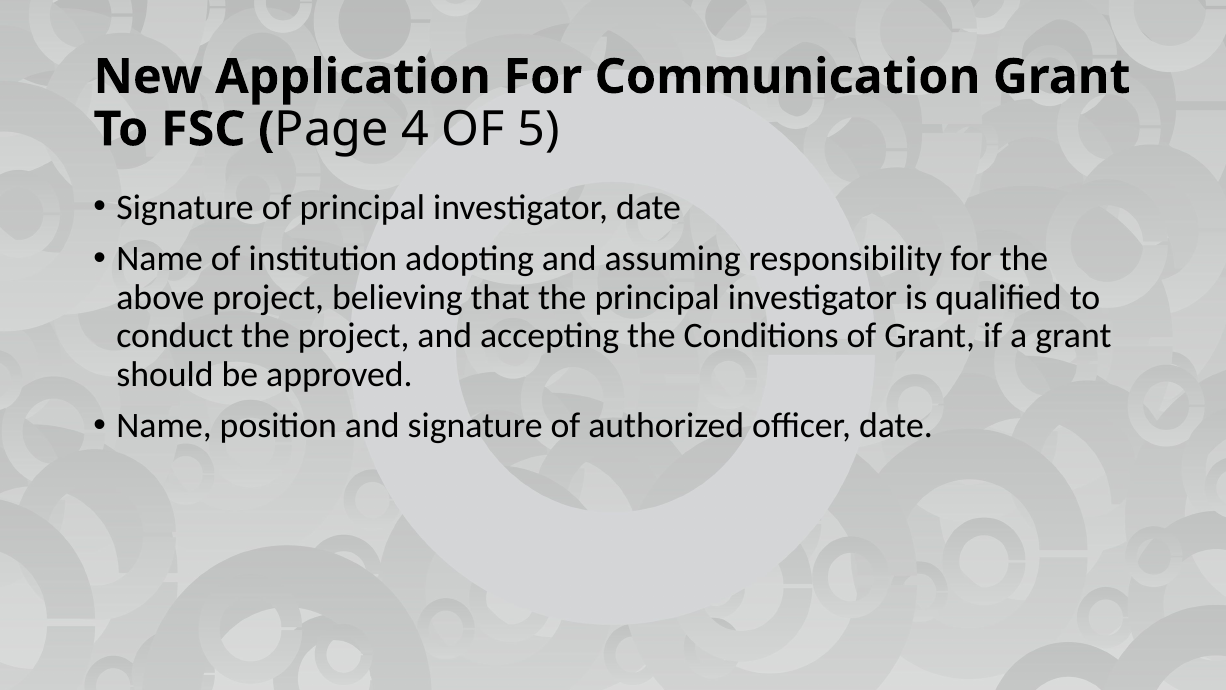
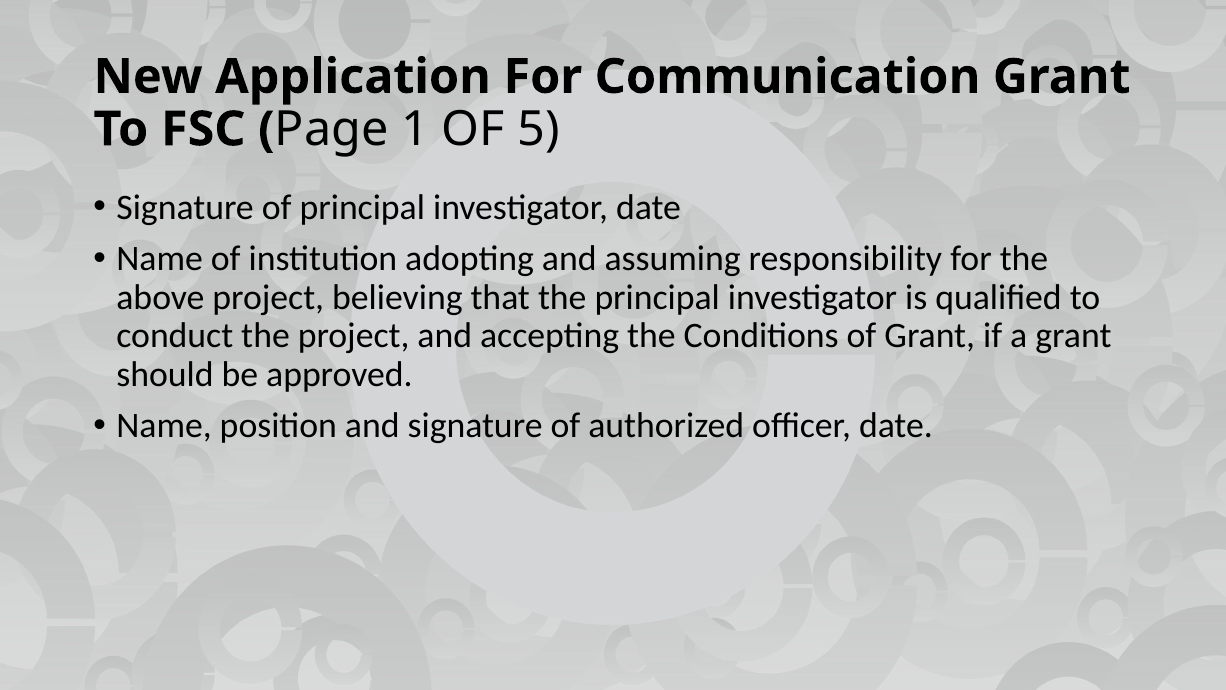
4: 4 -> 1
